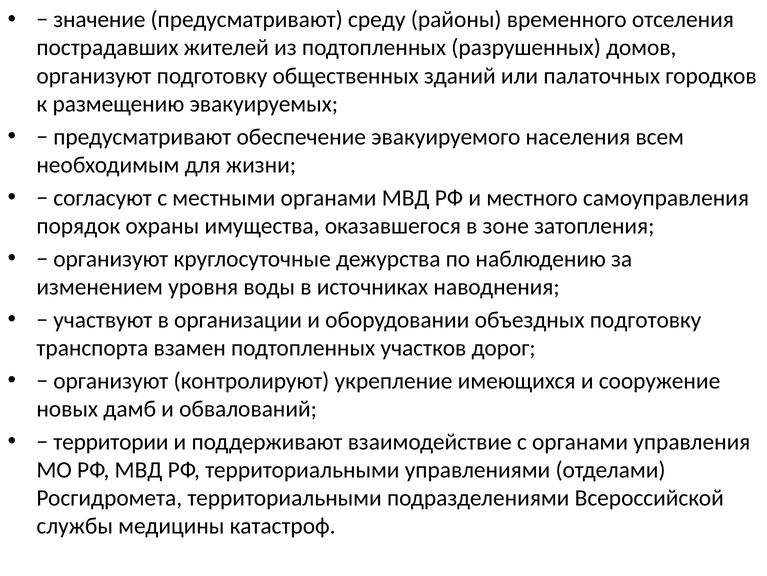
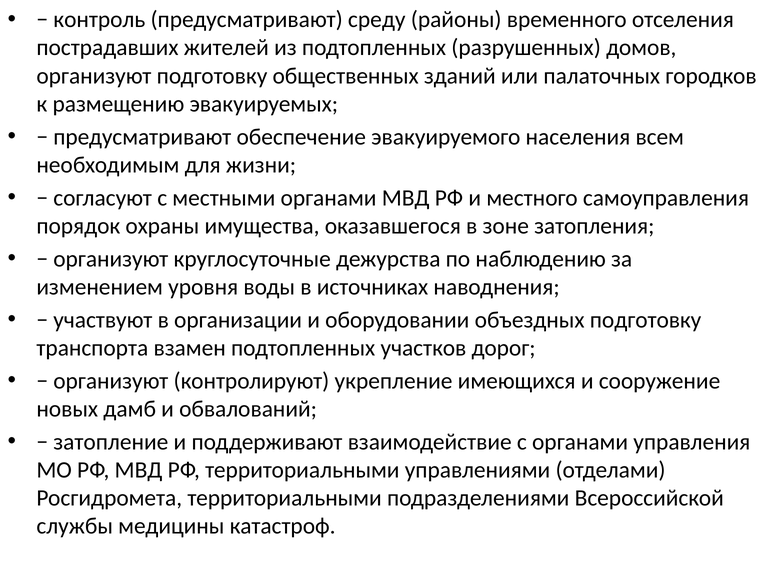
значение: значение -> контроль
территории: территории -> затопление
